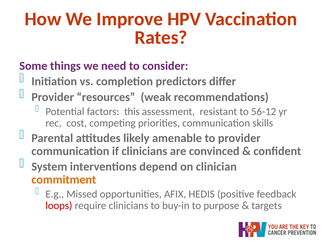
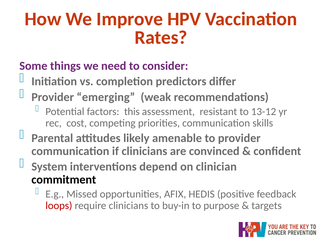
resources: resources -> emerging
56-12: 56-12 -> 13-12
commitment colour: orange -> black
